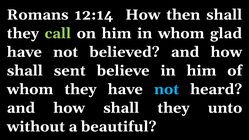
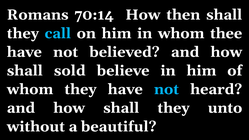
12:14: 12:14 -> 70:14
call colour: light green -> light blue
glad: glad -> thee
sent: sent -> sold
